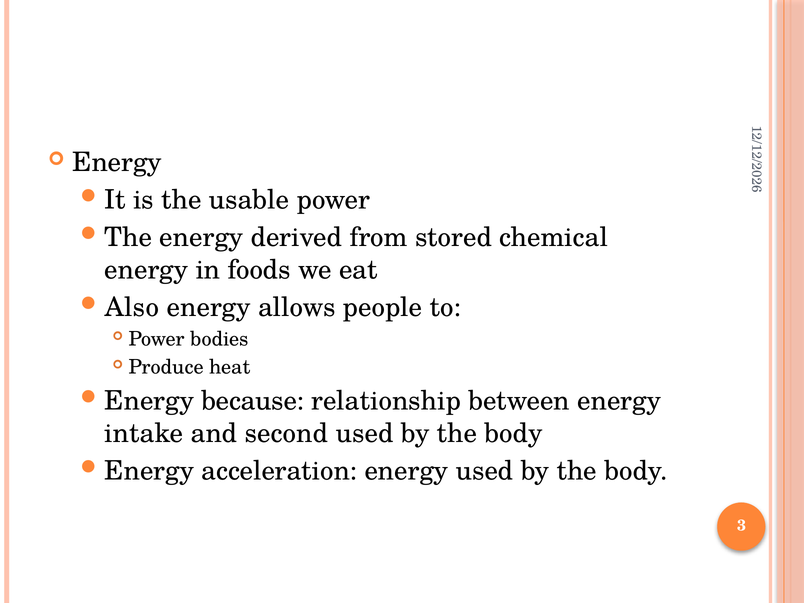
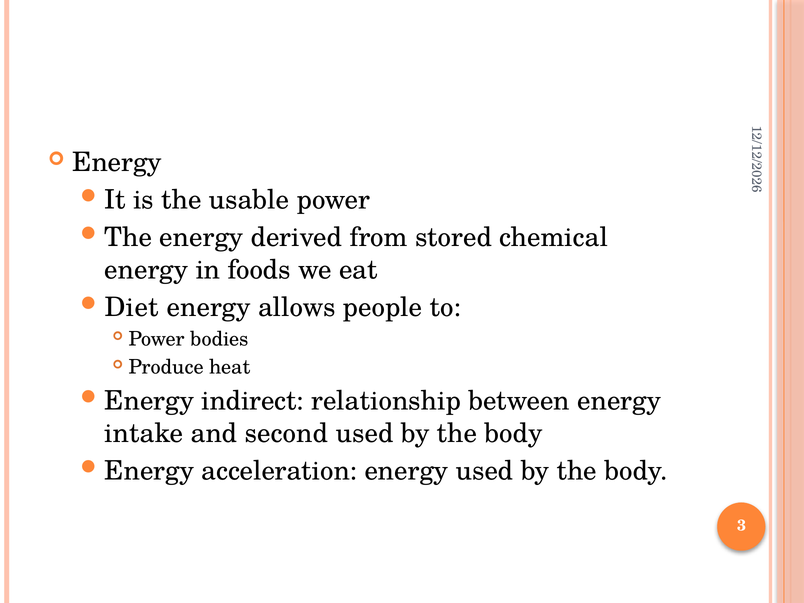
Also: Also -> Diet
because: because -> indirect
